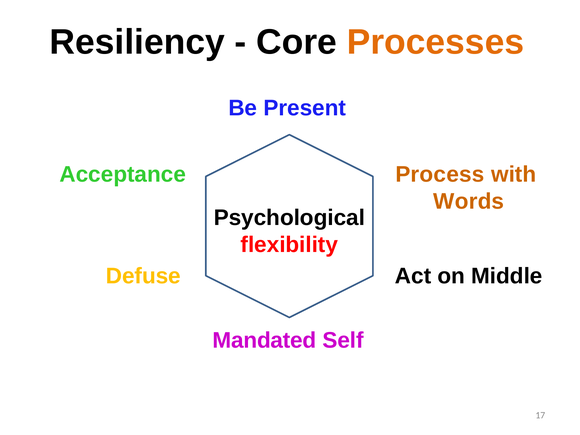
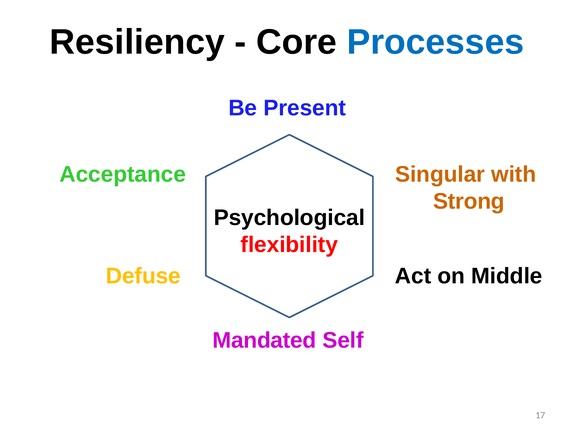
Processes colour: orange -> blue
Process: Process -> Singular
Words: Words -> Strong
